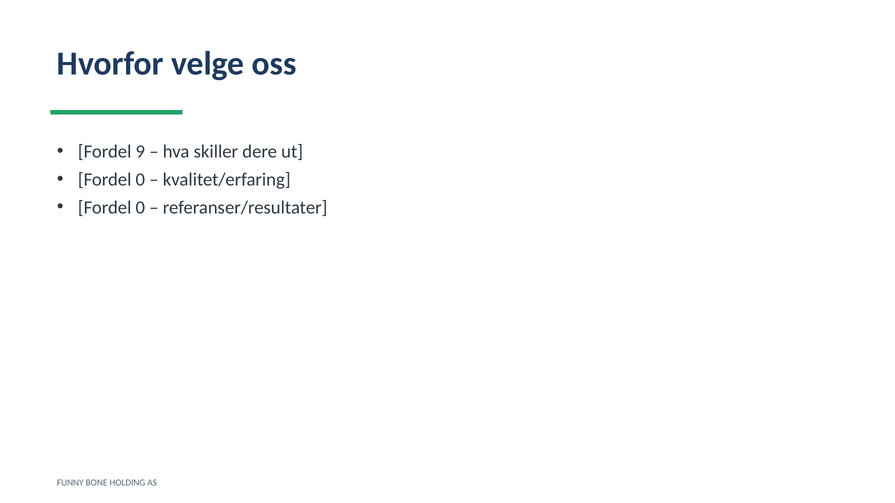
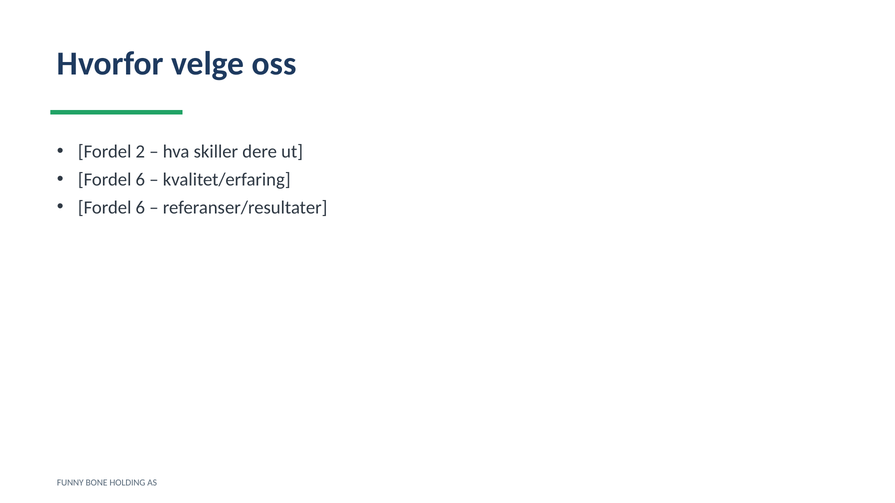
9: 9 -> 2
0 at (140, 180): 0 -> 6
0 at (140, 208): 0 -> 6
